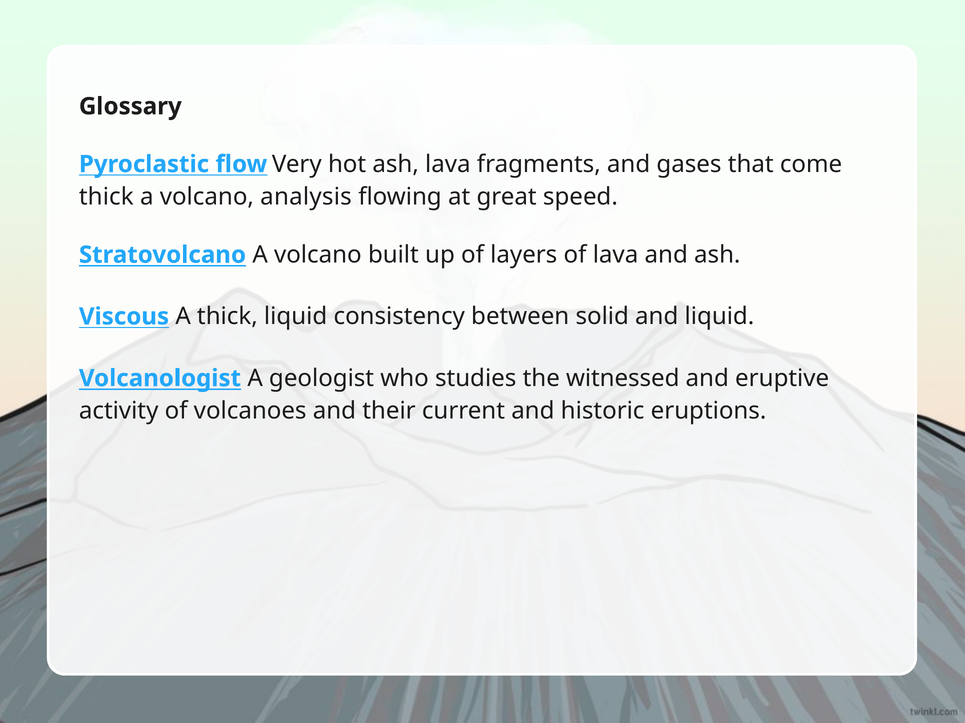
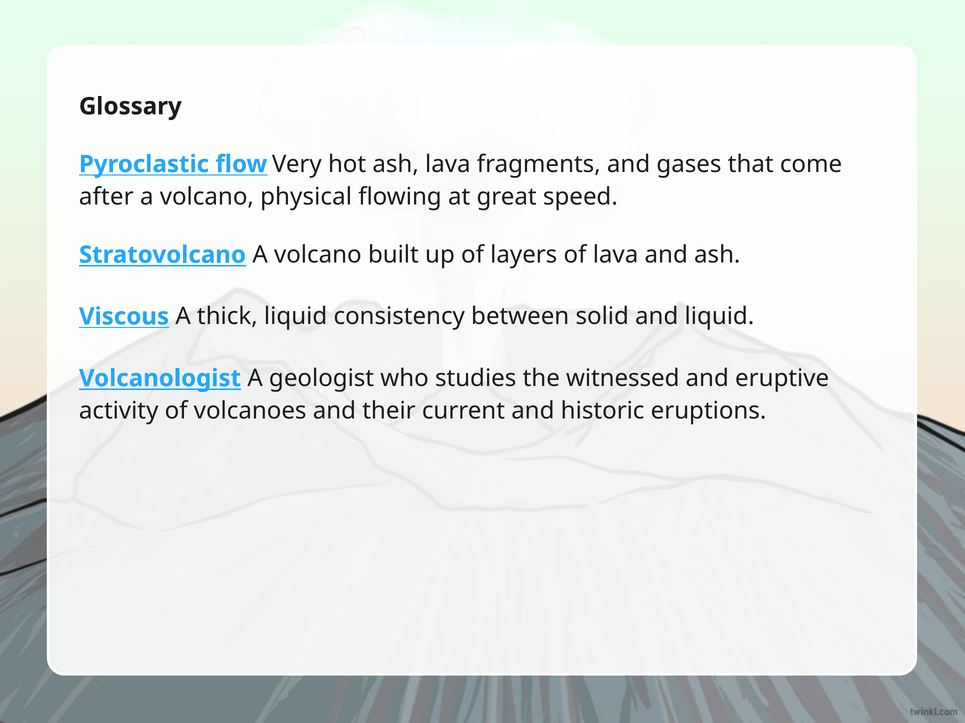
thick at (106, 197): thick -> after
analysis: analysis -> physical
